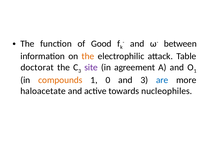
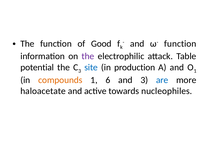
ω- between: between -> function
the at (88, 57) colour: orange -> purple
doctorat: doctorat -> potential
site colour: purple -> blue
agreement: agreement -> production
0: 0 -> 6
